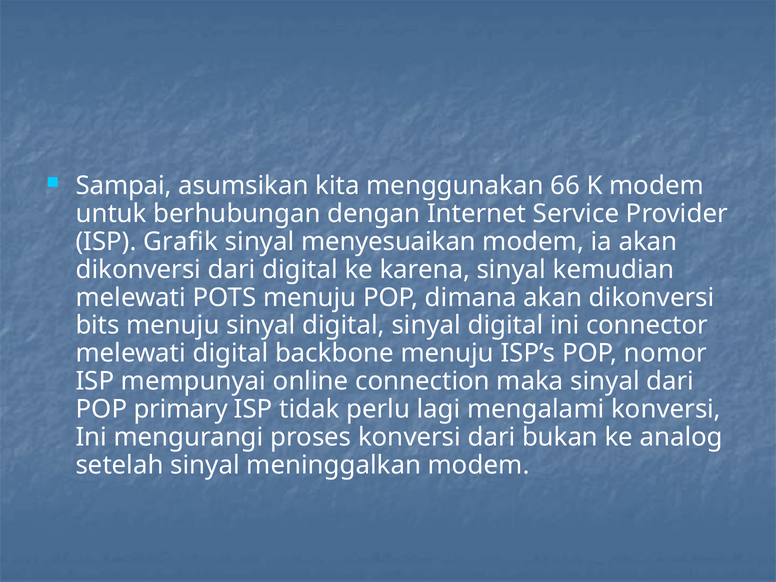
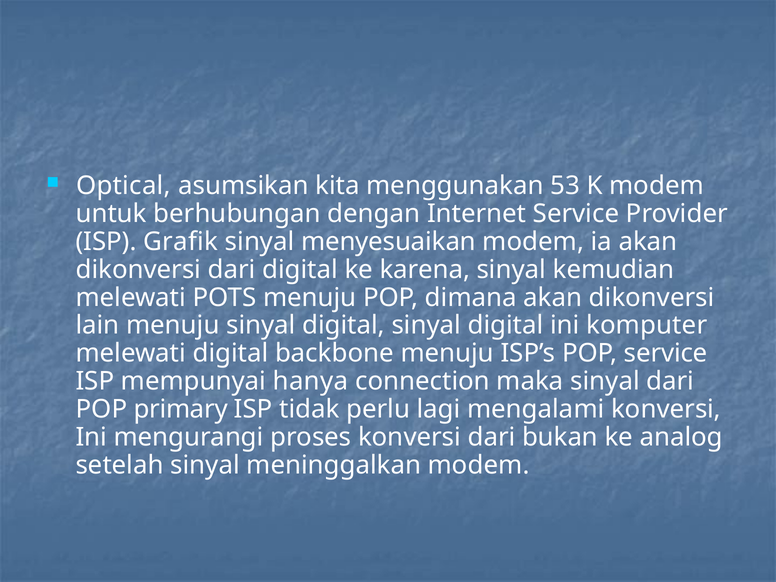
Sampai: Sampai -> Optical
66: 66 -> 53
bits: bits -> lain
connector: connector -> komputer
POP nomor: nomor -> service
online: online -> hanya
